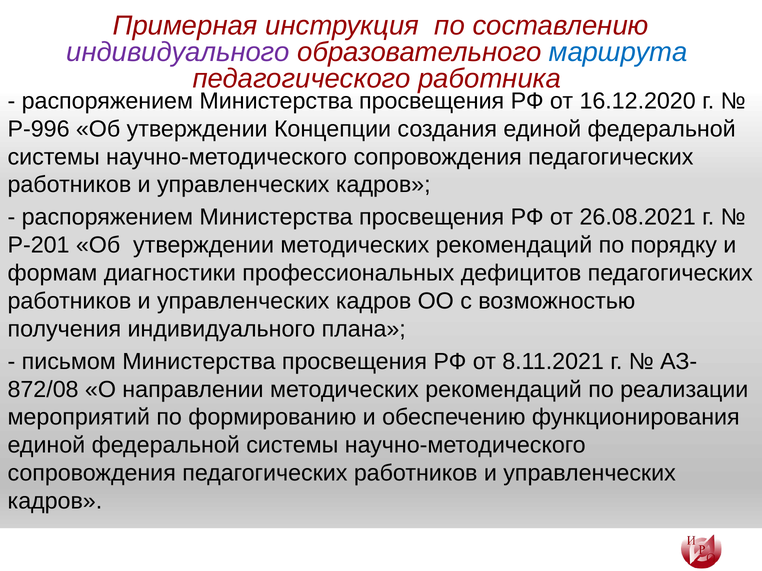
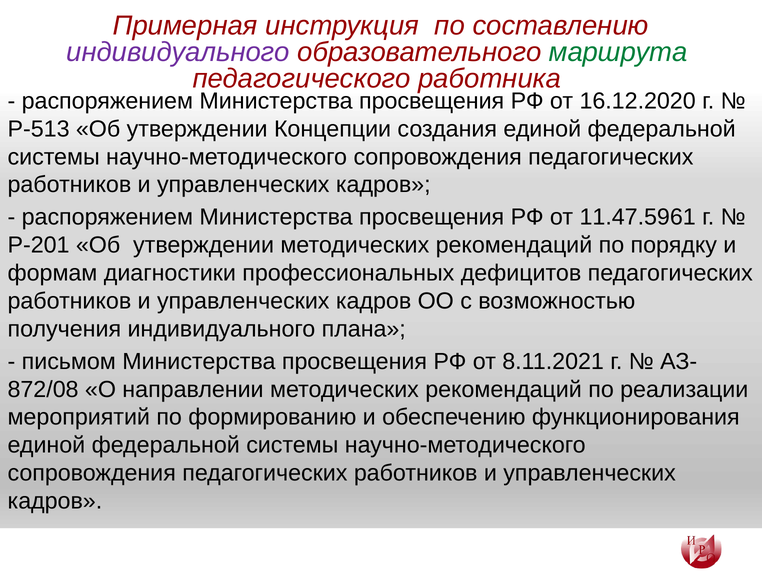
маршрута colour: blue -> green
Р-996: Р-996 -> Р-513
26.08.2021: 26.08.2021 -> 11.47.5961
